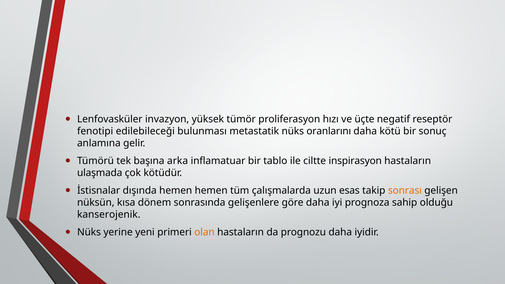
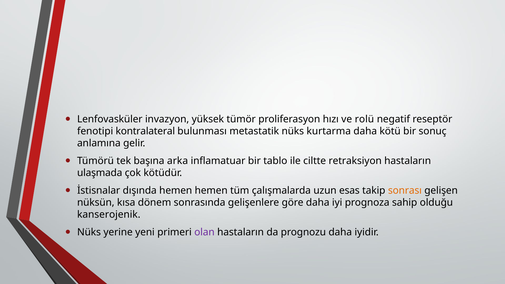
üçte: üçte -> rolü
edilebileceği: edilebileceği -> kontralateral
oranlarını: oranlarını -> kurtarma
inspirasyon: inspirasyon -> retraksiyon
olan colour: orange -> purple
